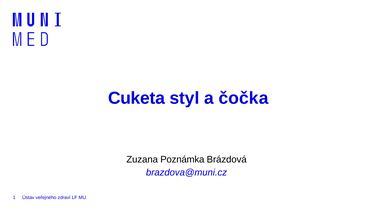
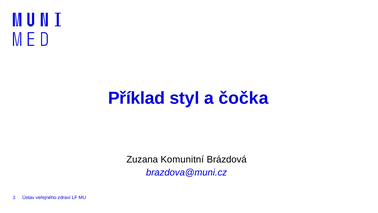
Cuketa: Cuketa -> Příklad
Poznámka: Poznámka -> Komunitní
